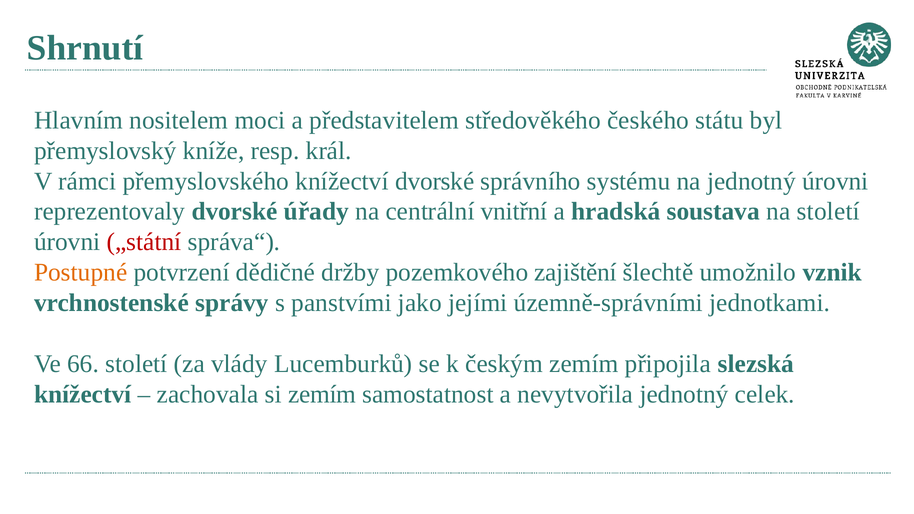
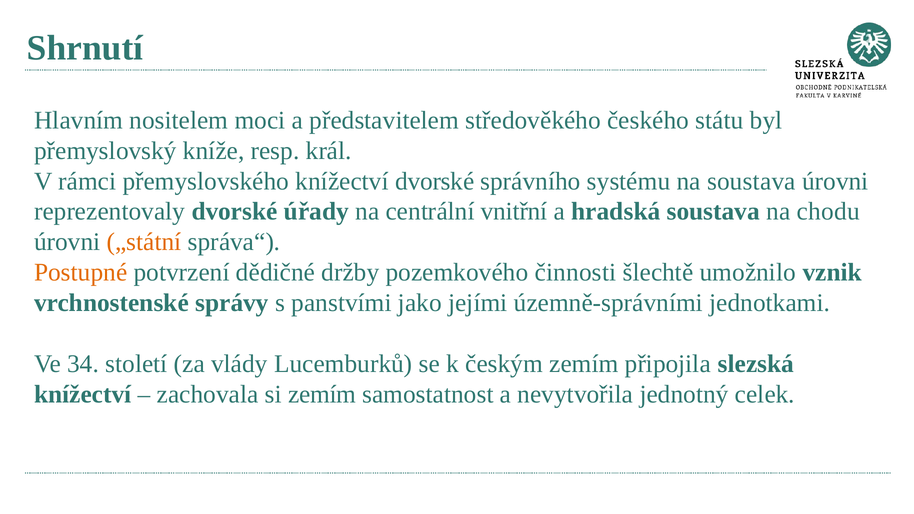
na jednotný: jednotný -> soustava
na století: století -> chodu
„státní colour: red -> orange
zajištění: zajištění -> činnosti
66: 66 -> 34
